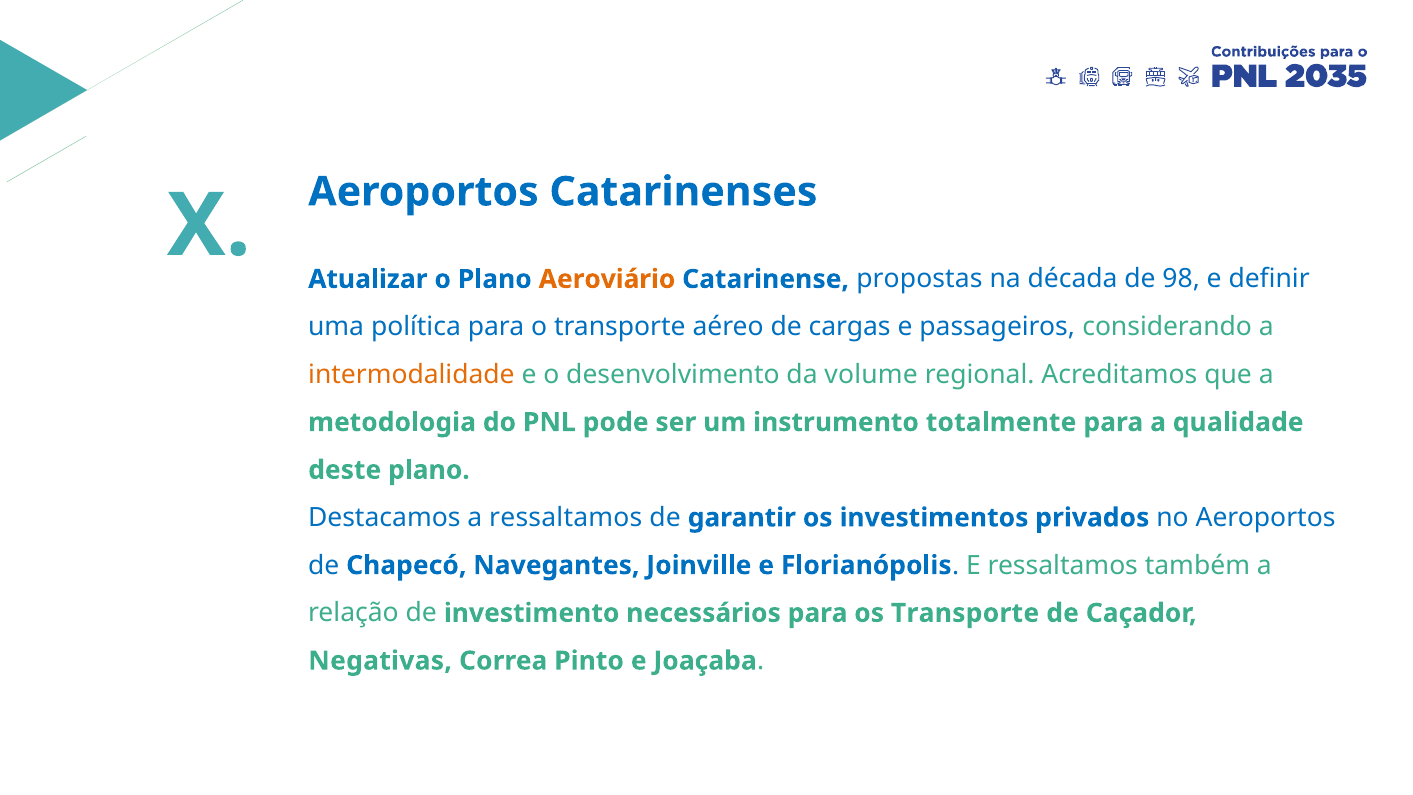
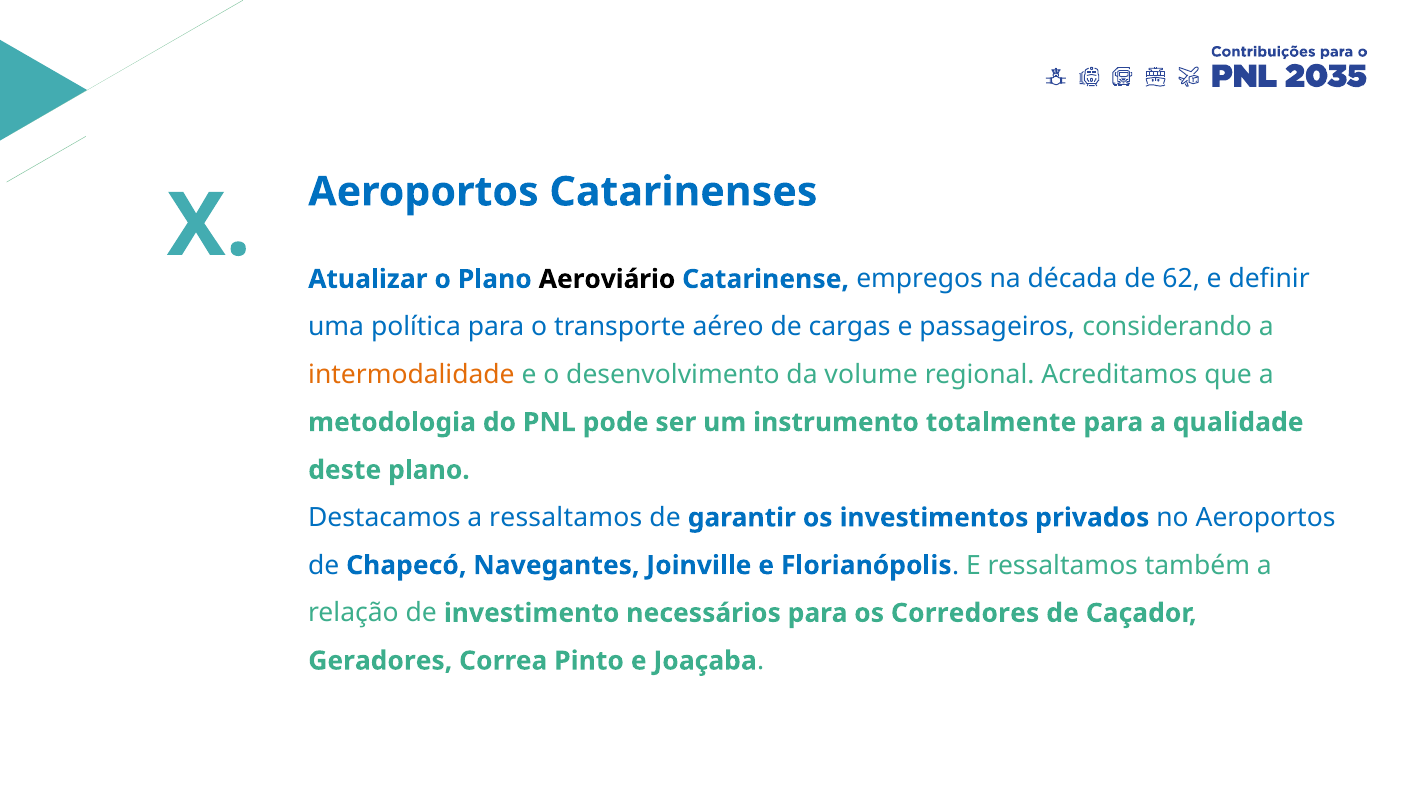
Aeroviário colour: orange -> black
propostas: propostas -> empregos
98: 98 -> 62
os Transporte: Transporte -> Corredores
Negativas: Negativas -> Geradores
